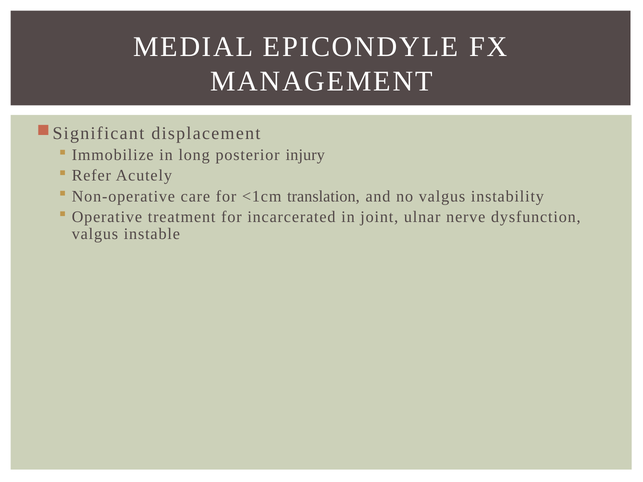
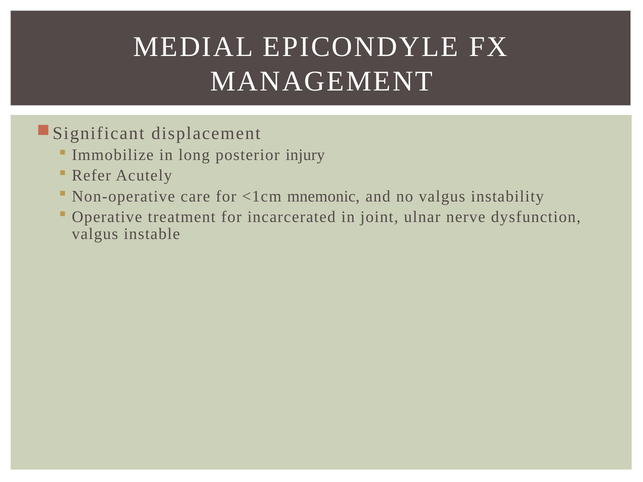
translation: translation -> mnemonic
